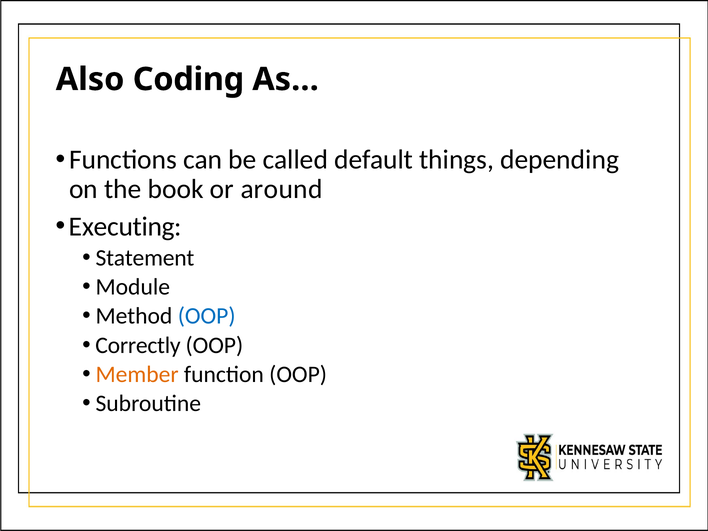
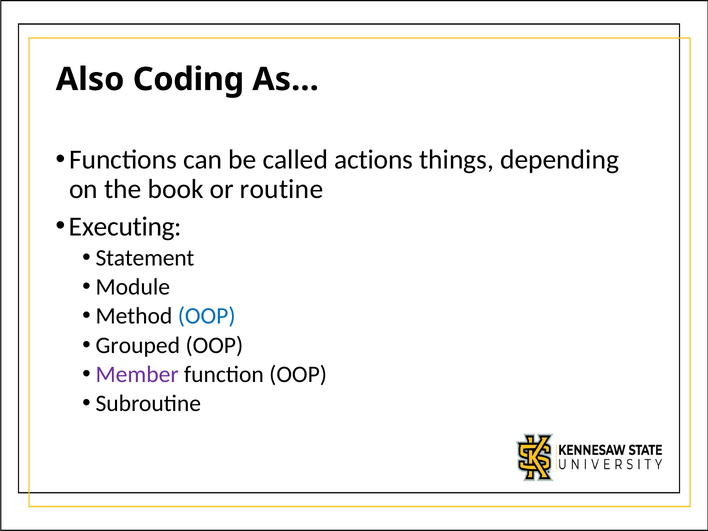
default: default -> actions
around: around -> routine
Correctly: Correctly -> Grouped
Member colour: orange -> purple
